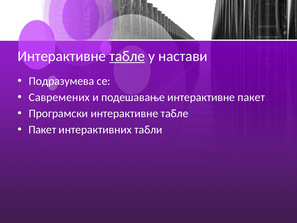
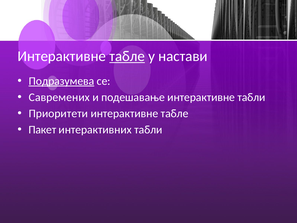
Подразумева underline: none -> present
интерактивне пакет: пакет -> табли
Програмски: Програмски -> Приоритети
